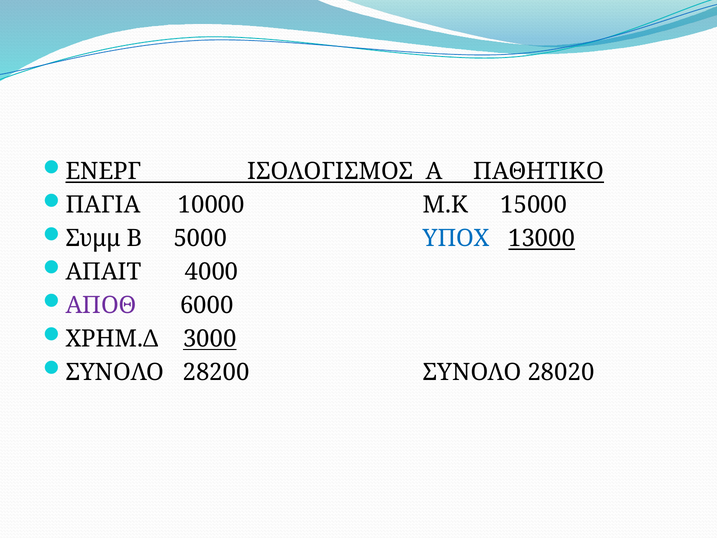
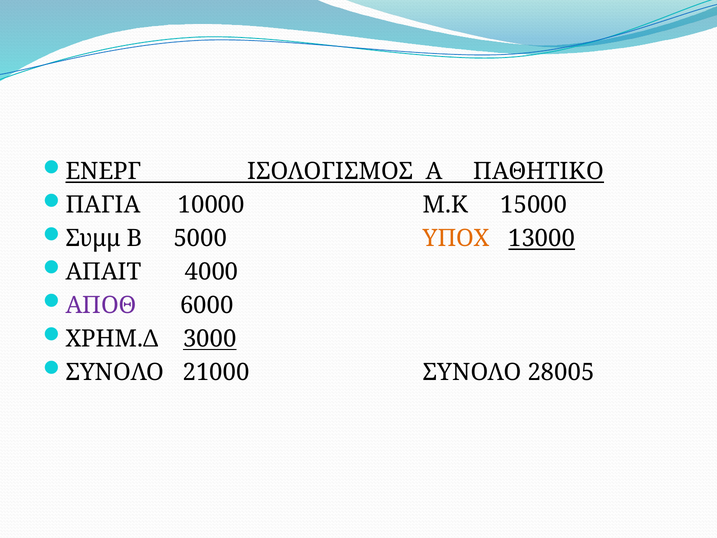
ΥΠΟΧ colour: blue -> orange
28200: 28200 -> 21000
28020: 28020 -> 28005
